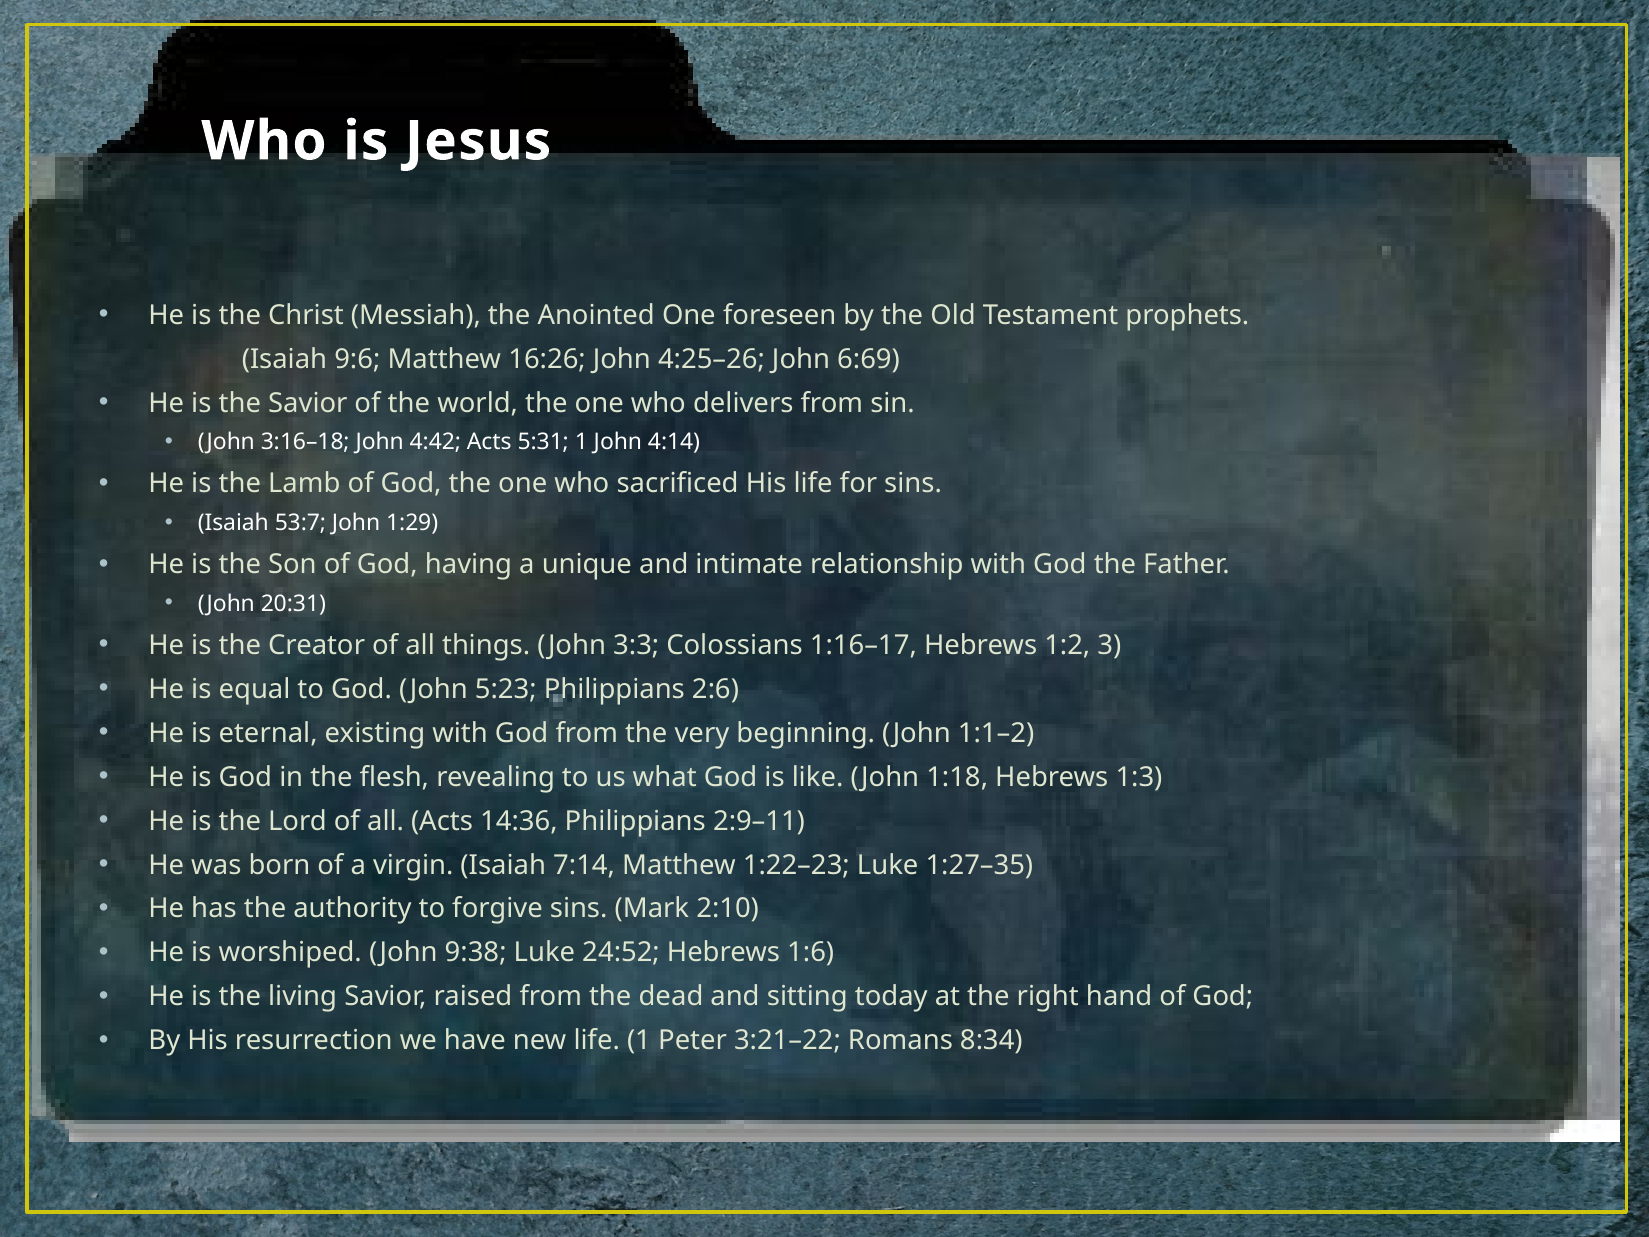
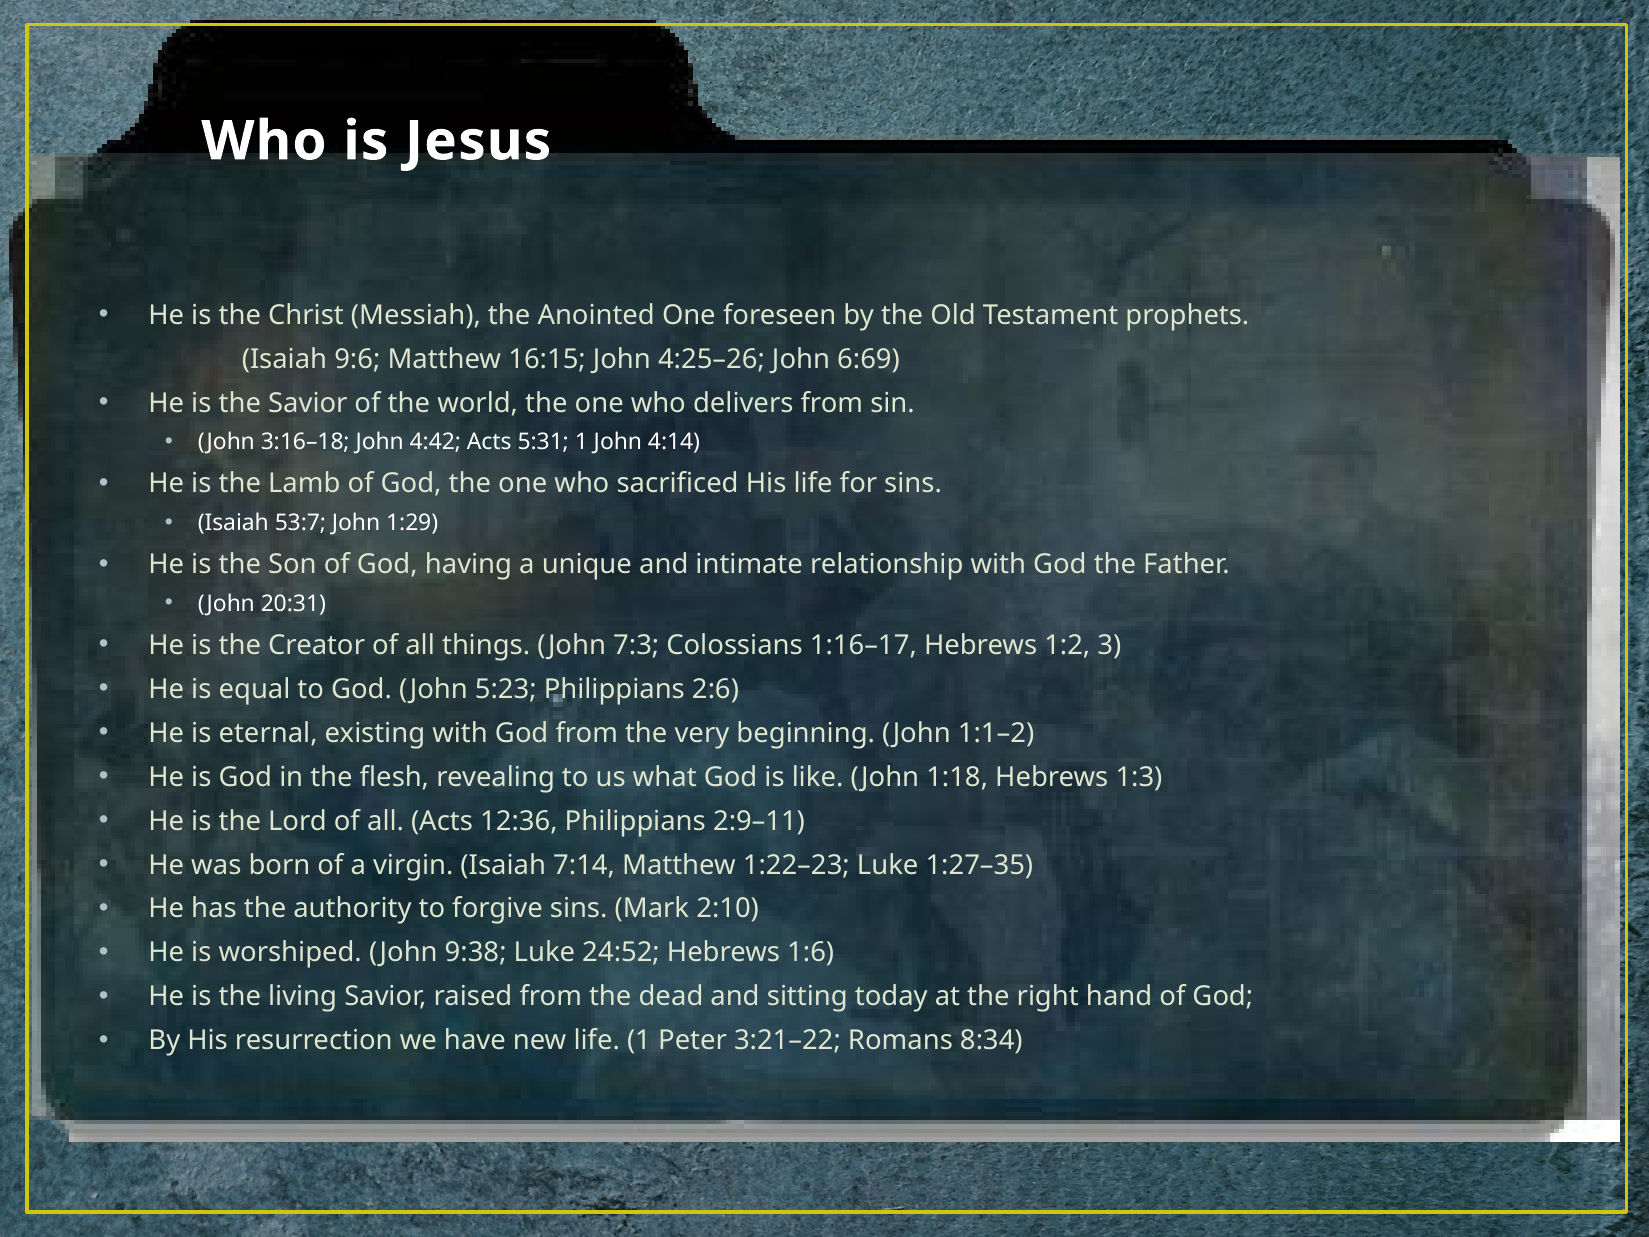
16:26: 16:26 -> 16:15
3:3: 3:3 -> 7:3
14:36: 14:36 -> 12:36
